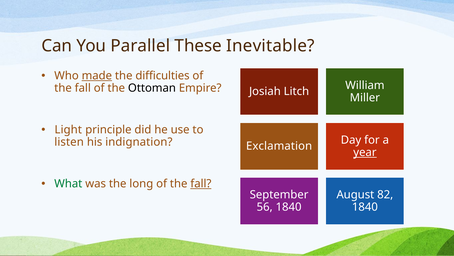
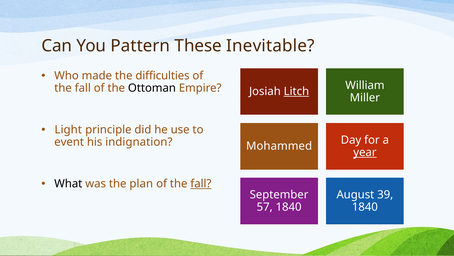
Parallel: Parallel -> Pattern
made underline: present -> none
Litch underline: none -> present
listen: listen -> event
Exclamation: Exclamation -> Mohammed
What colour: green -> black
long: long -> plan
82: 82 -> 39
56: 56 -> 57
